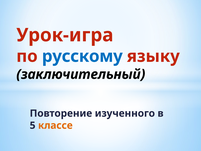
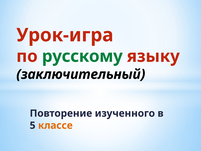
русскому colour: blue -> green
